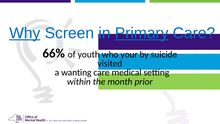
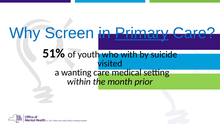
Why underline: present -> none
66%: 66% -> 51%
your: your -> with
